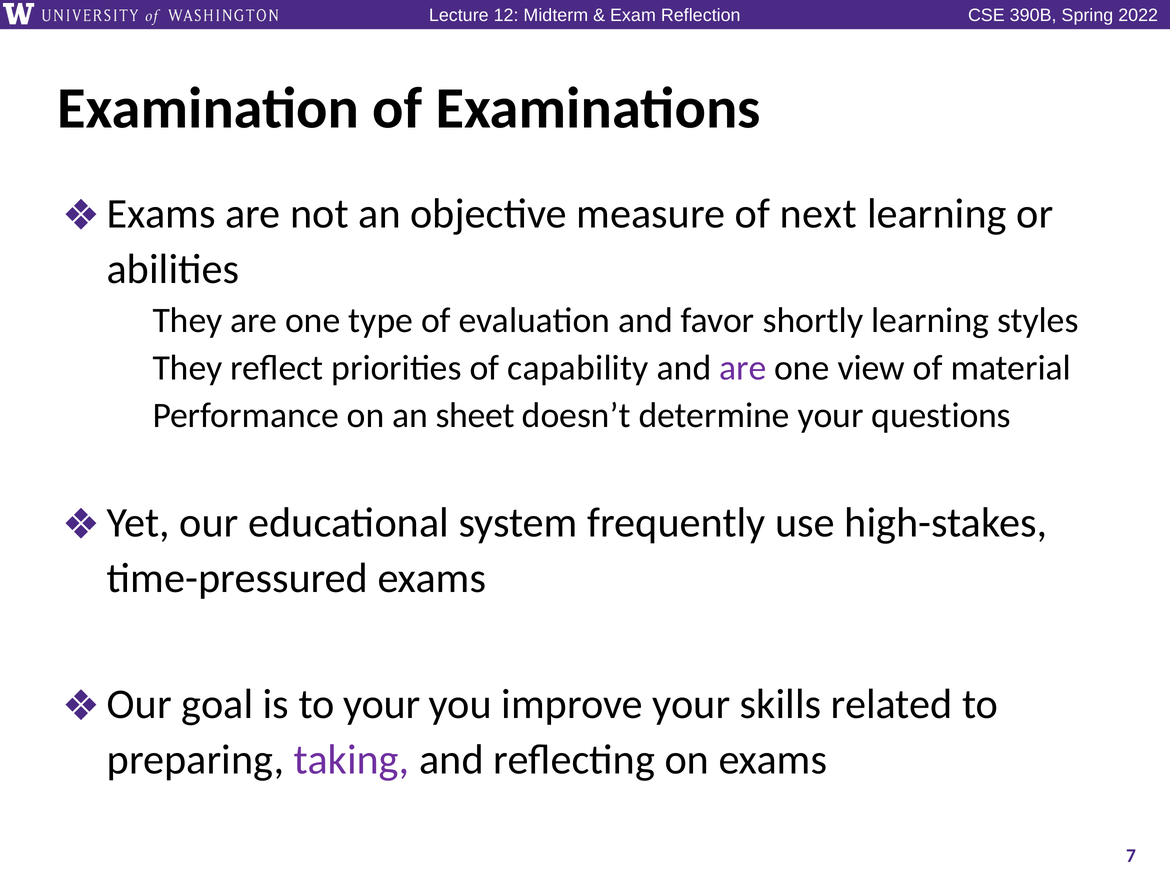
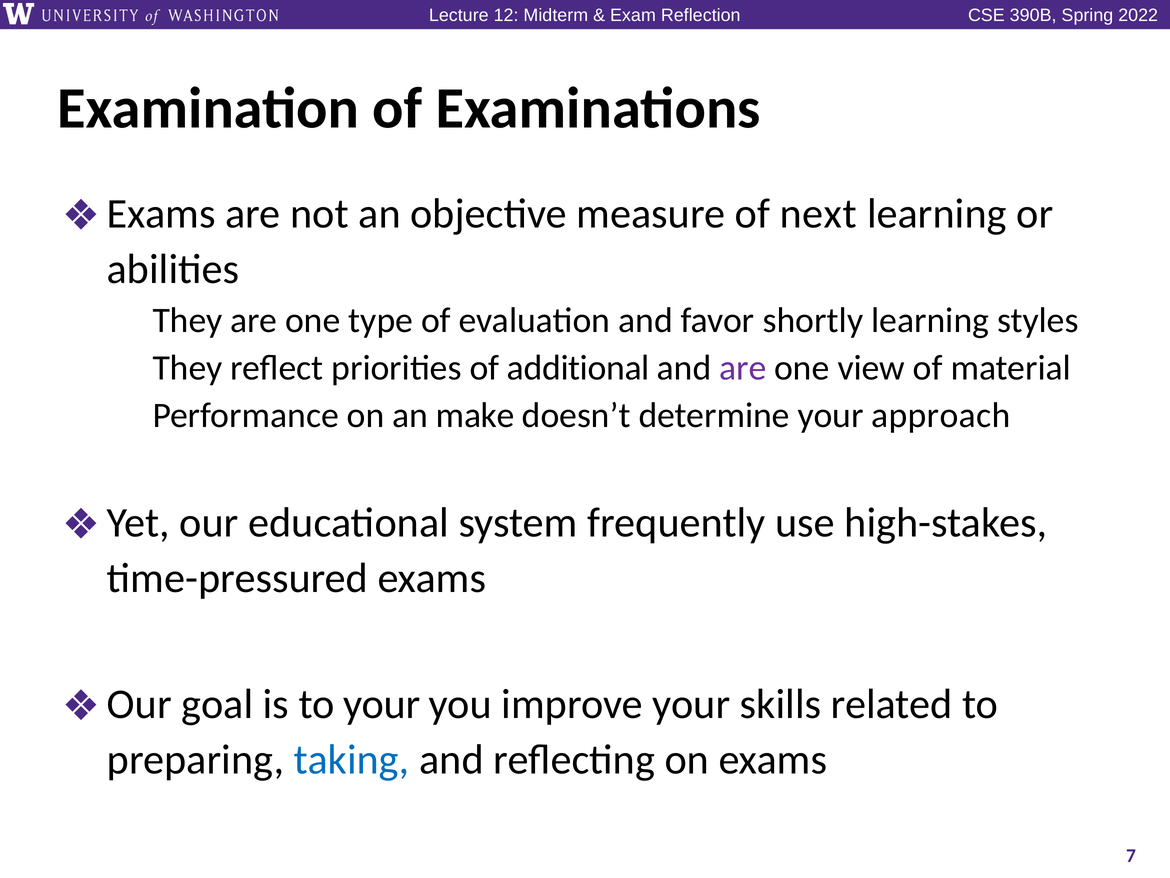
capability: capability -> additional
sheet: sheet -> make
questions: questions -> approach
taking colour: purple -> blue
